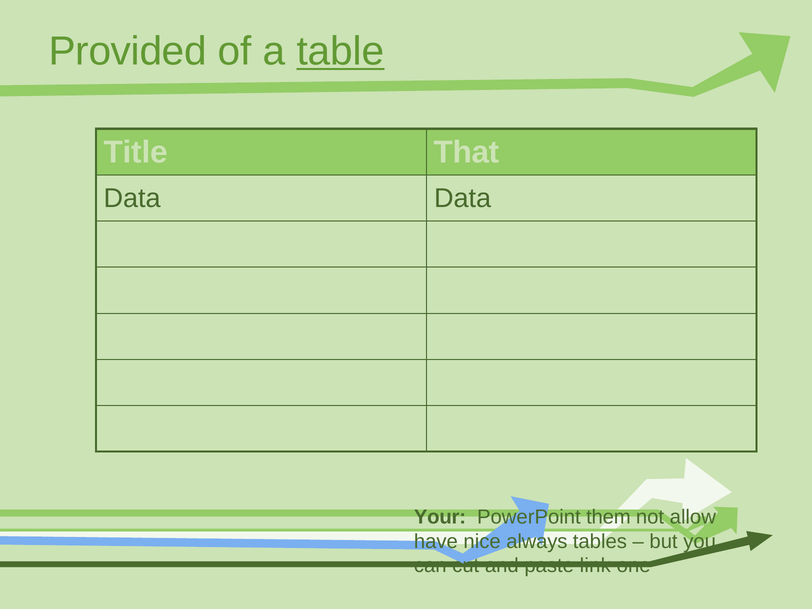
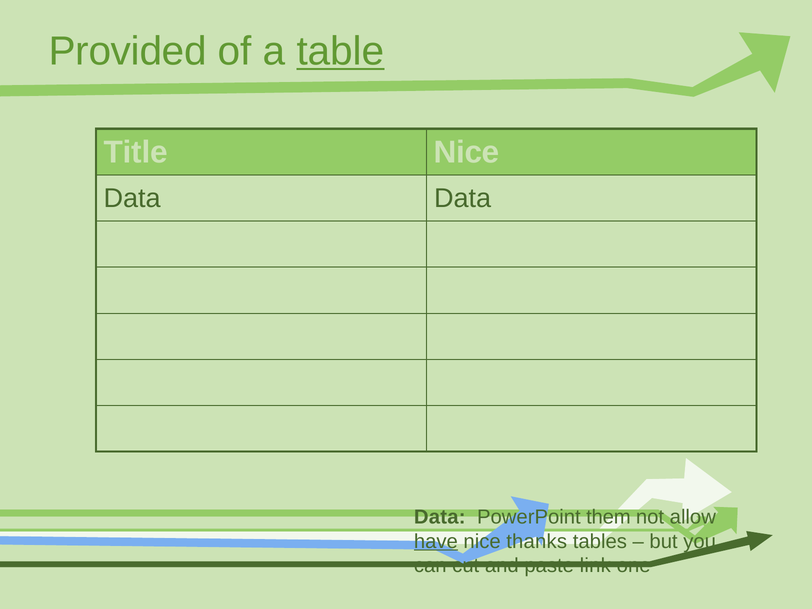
Title That: That -> Nice
Your at (440, 517): Your -> Data
have underline: none -> present
always: always -> thanks
